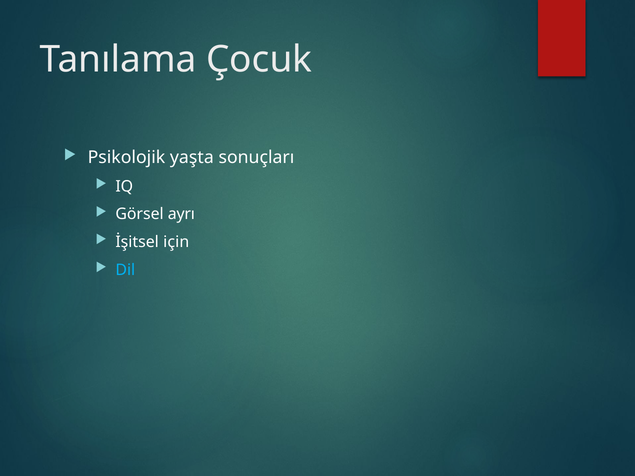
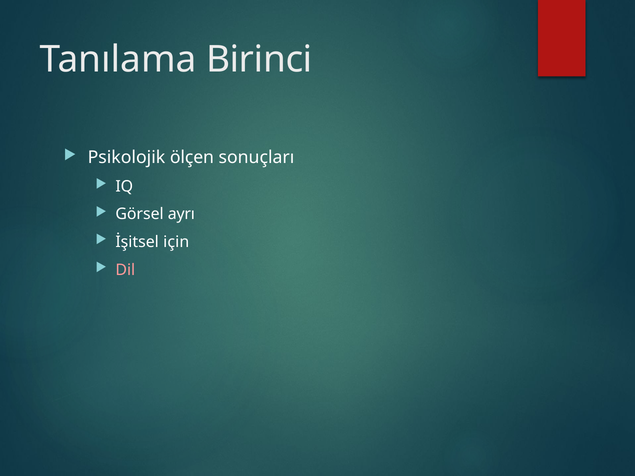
Çocuk: Çocuk -> Birinci
yaşta: yaşta -> ölçen
Dil colour: light blue -> pink
